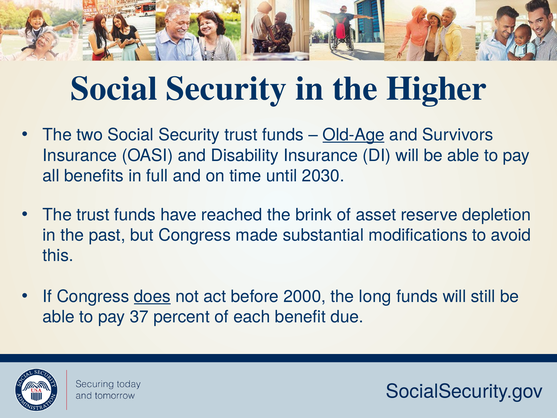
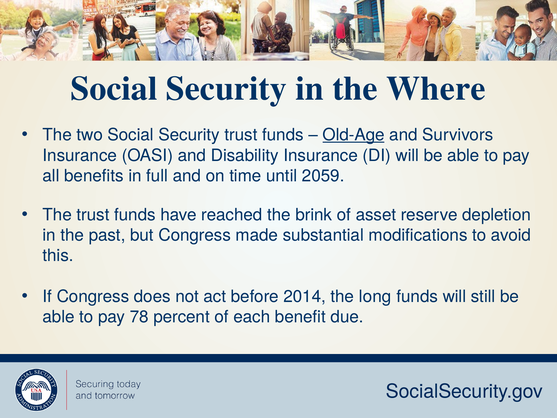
Higher: Higher -> Where
2030: 2030 -> 2059
does underline: present -> none
2000: 2000 -> 2014
37: 37 -> 78
